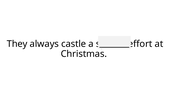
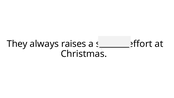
castle: castle -> raises
